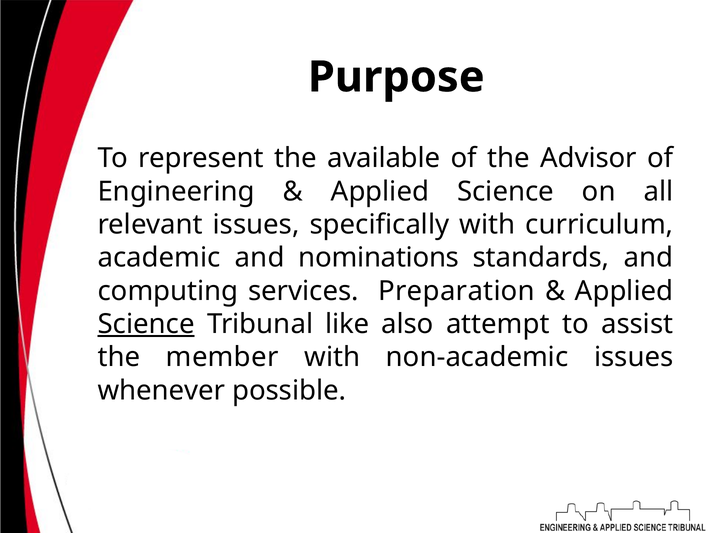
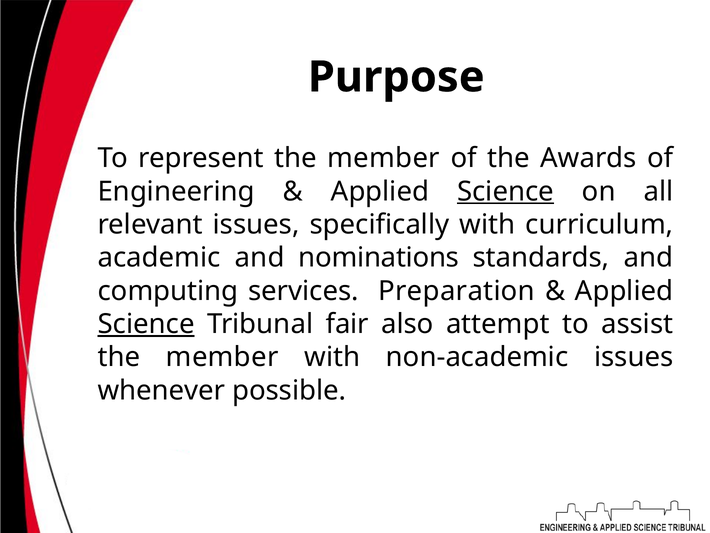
represent the available: available -> member
Advisor: Advisor -> Awards
Science at (506, 191) underline: none -> present
like: like -> fair
